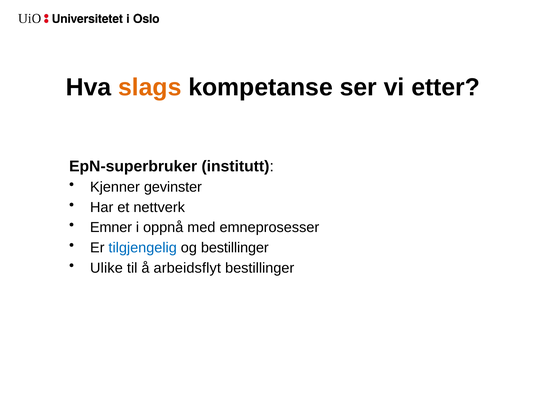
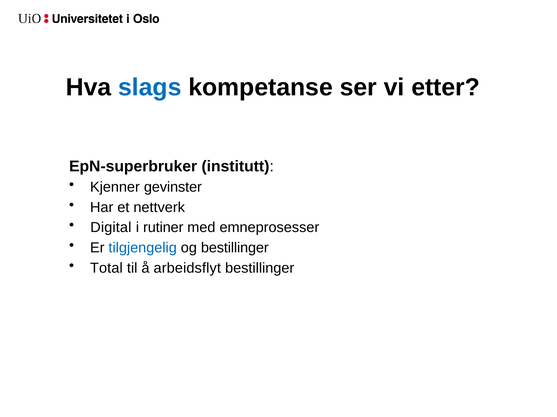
slags colour: orange -> blue
Emner: Emner -> Digital
oppnå: oppnå -> rutiner
Ulike: Ulike -> Total
